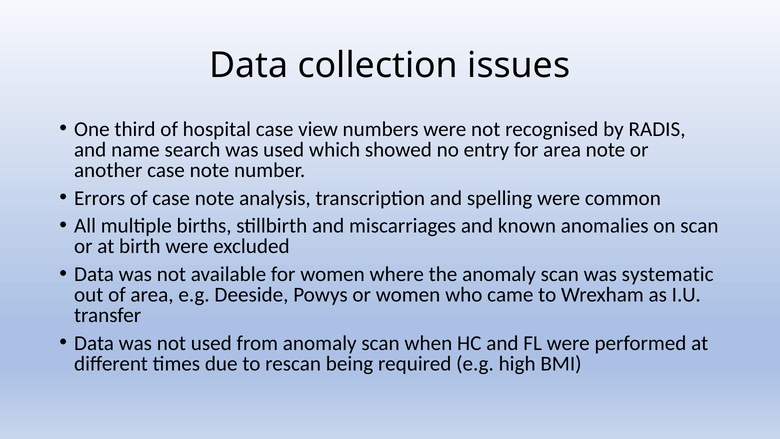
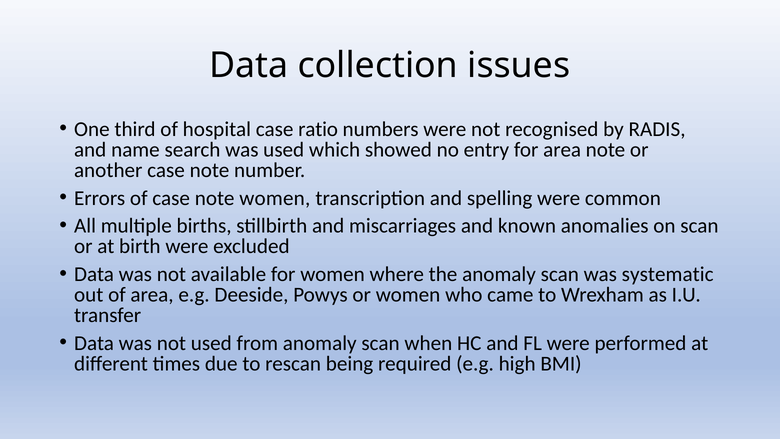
view: view -> ratio
note analysis: analysis -> women
